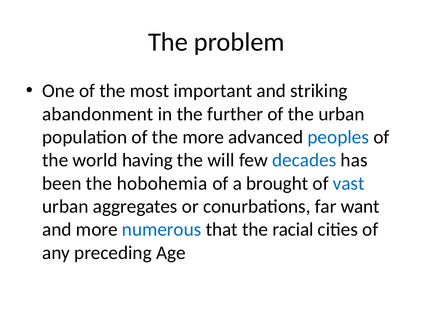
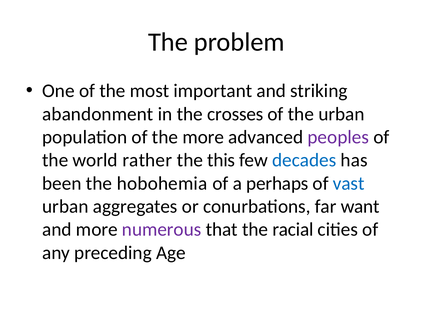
further: further -> crosses
peoples colour: blue -> purple
having: having -> rather
will: will -> this
brought: brought -> perhaps
numerous colour: blue -> purple
